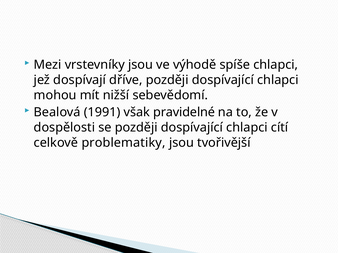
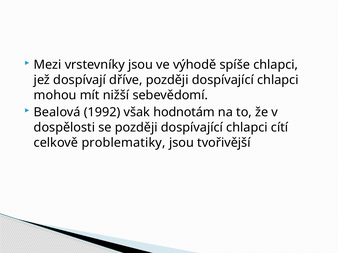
1991: 1991 -> 1992
pravidelné: pravidelné -> hodnotám
